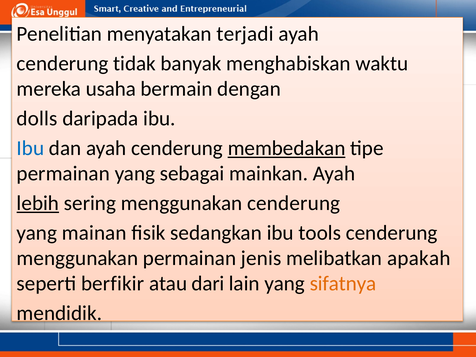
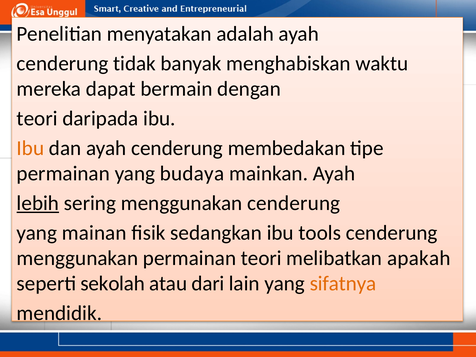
terjadi: terjadi -> adalah
usaha: usaha -> dapat
dolls at (37, 119): dolls -> teori
Ibu at (30, 148) colour: blue -> orange
membedakan underline: present -> none
sebagai: sebagai -> budaya
permainan jenis: jenis -> teori
berfikir: berfikir -> sekolah
